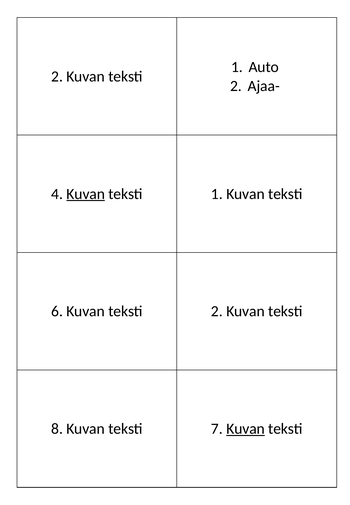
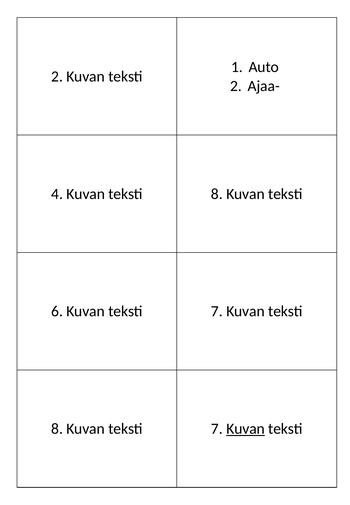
Kuvan at (86, 194) underline: present -> none
1 at (217, 194): 1 -> 8
6 Kuvan teksti 2: 2 -> 7
